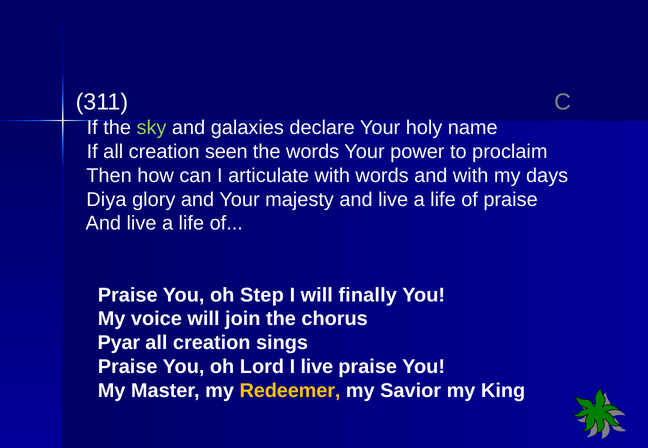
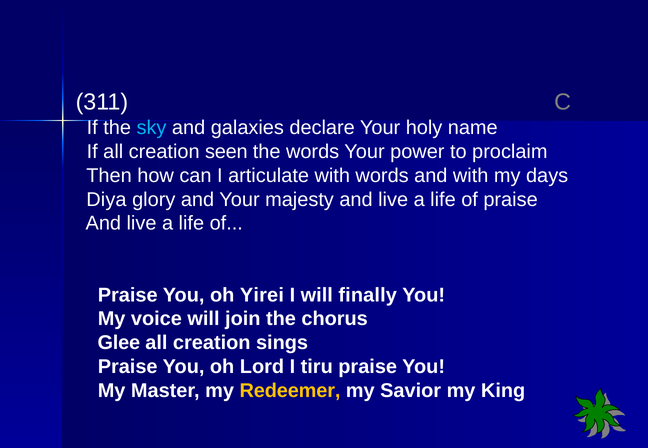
sky colour: light green -> light blue
Step: Step -> Yirei
Pyar: Pyar -> Glee
I live: live -> tiru
